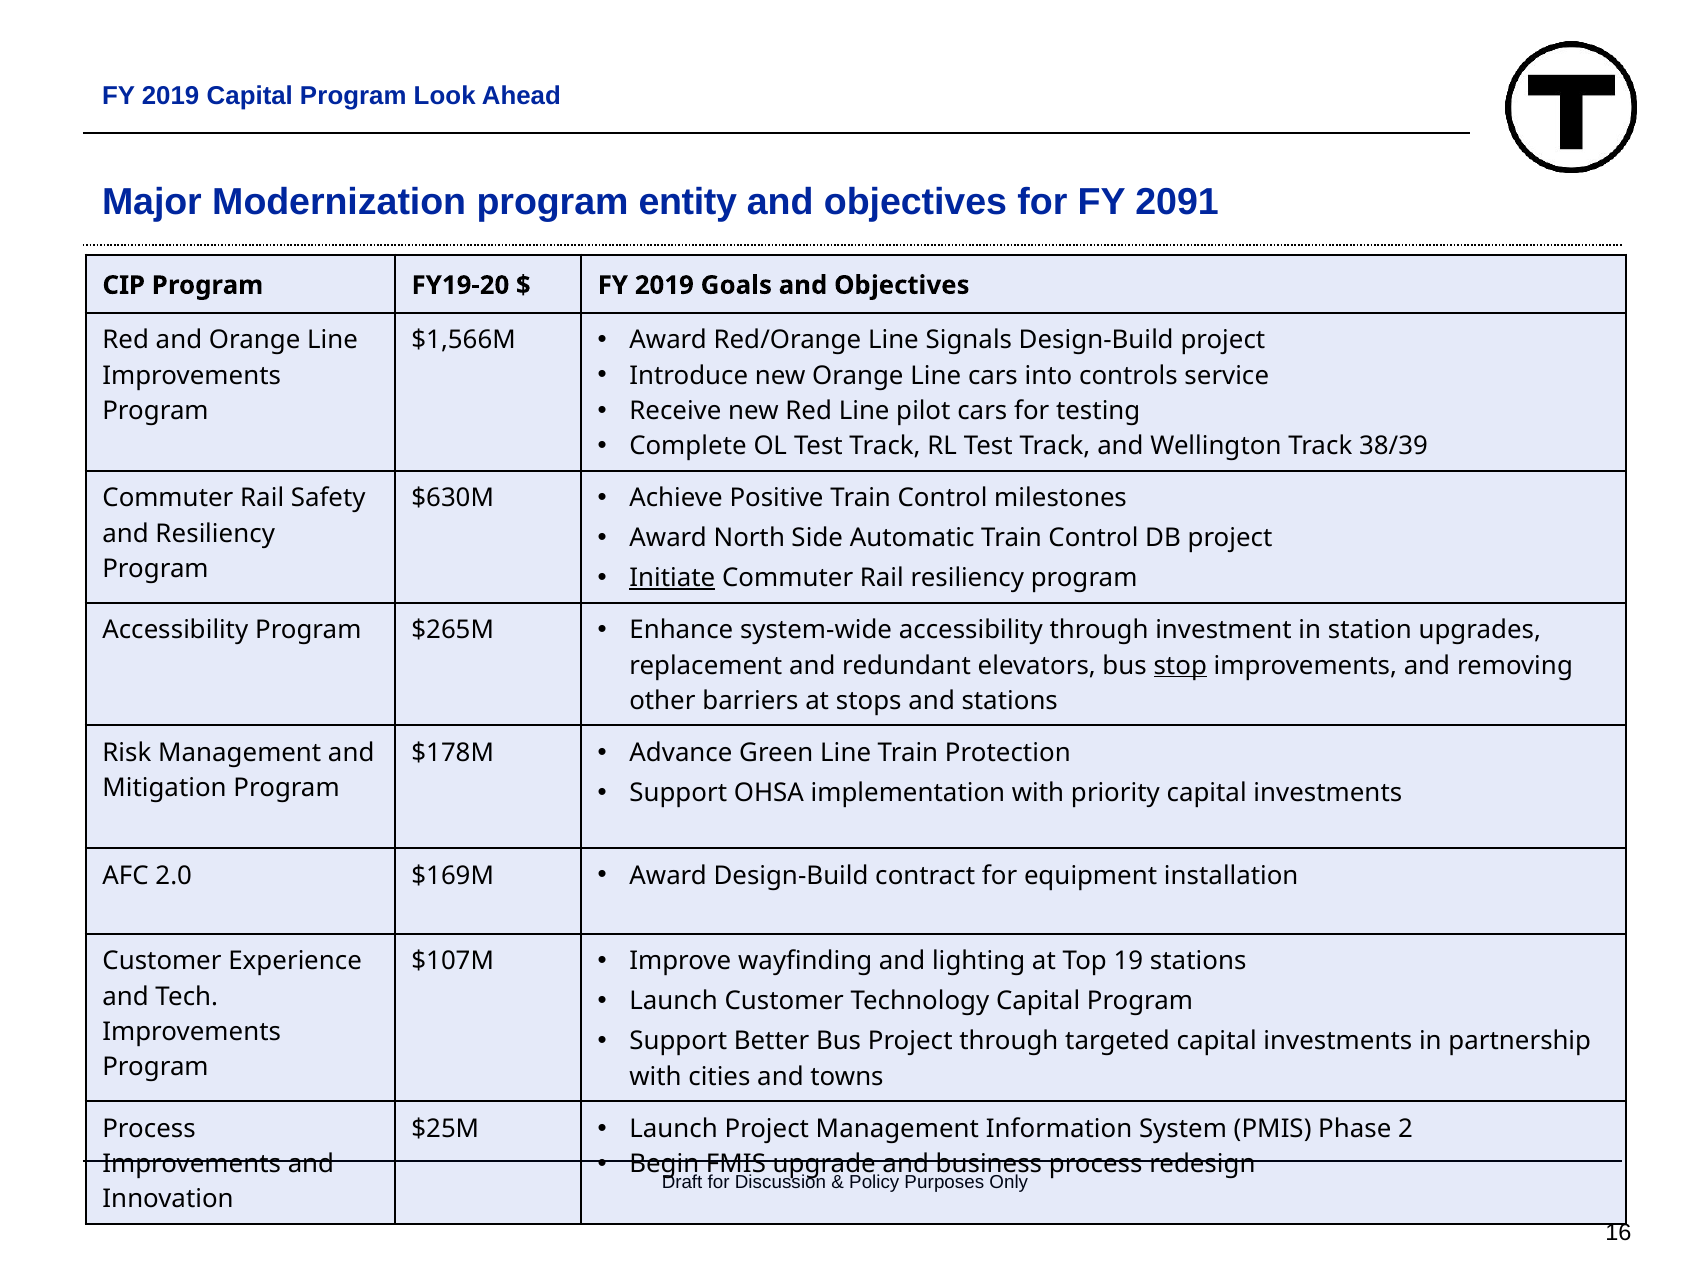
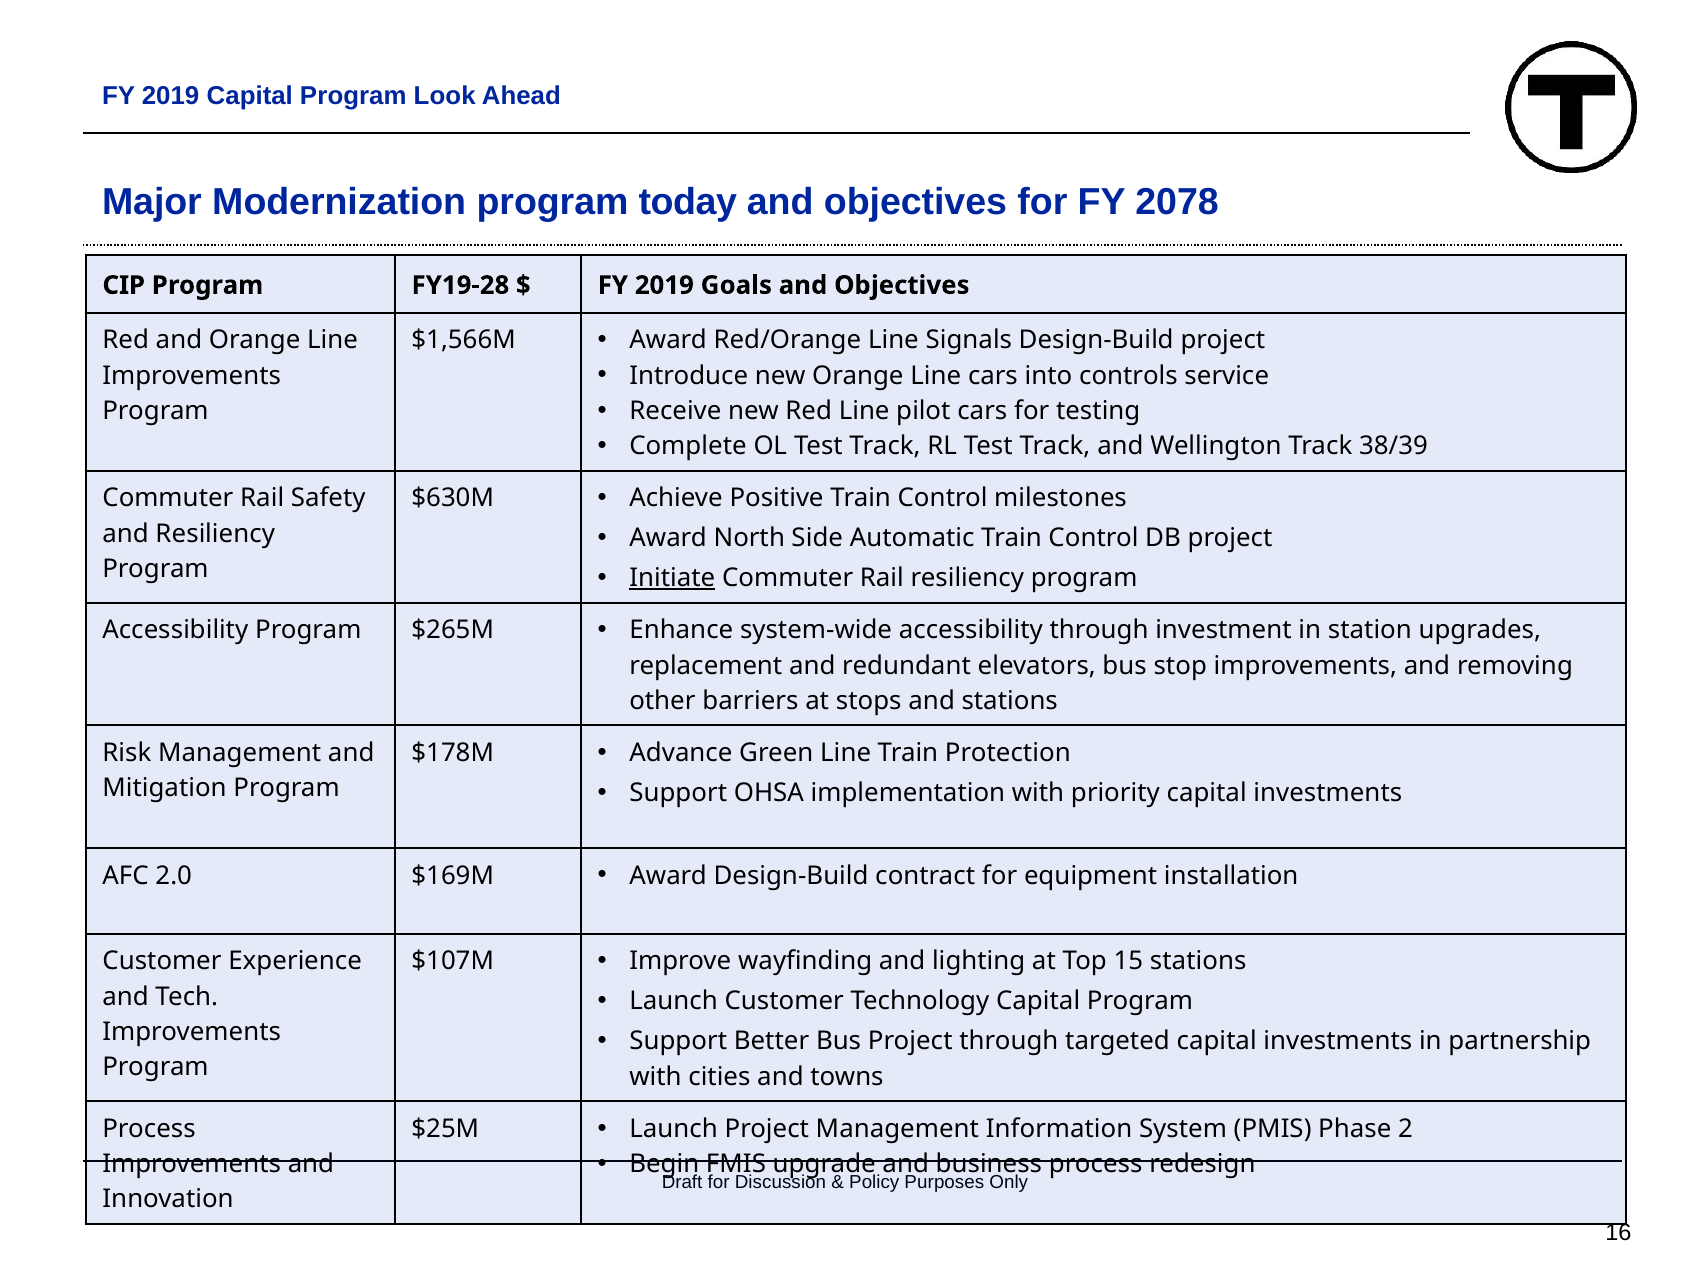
entity: entity -> today
2091: 2091 -> 2078
FY19-20: FY19-20 -> FY19-28
stop underline: present -> none
19: 19 -> 15
